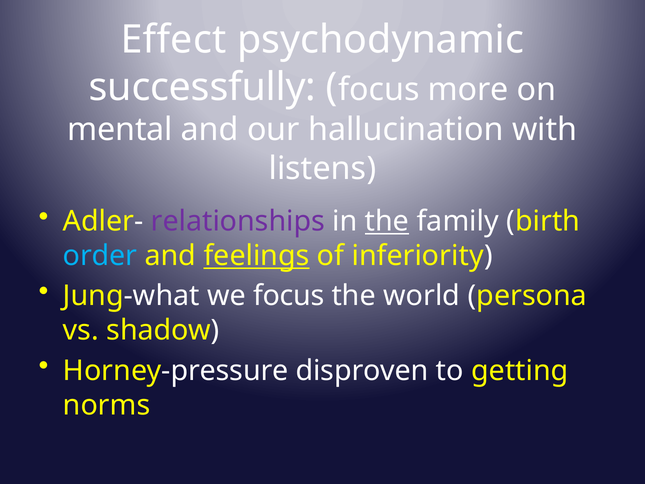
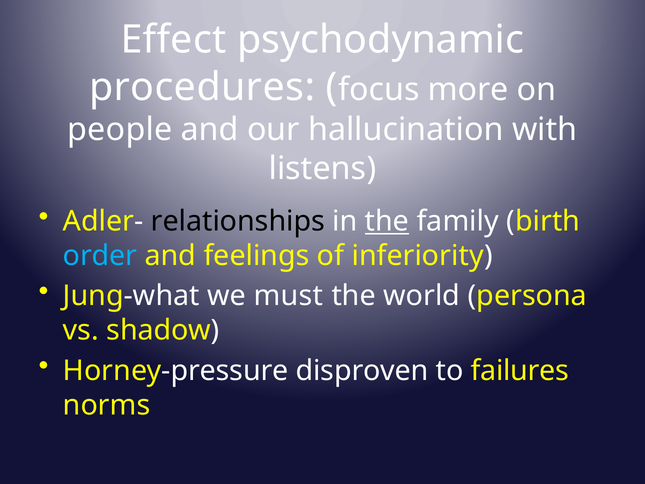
successfully: successfully -> procedures
mental: mental -> people
relationships colour: purple -> black
feelings underline: present -> none
we focus: focus -> must
getting: getting -> failures
